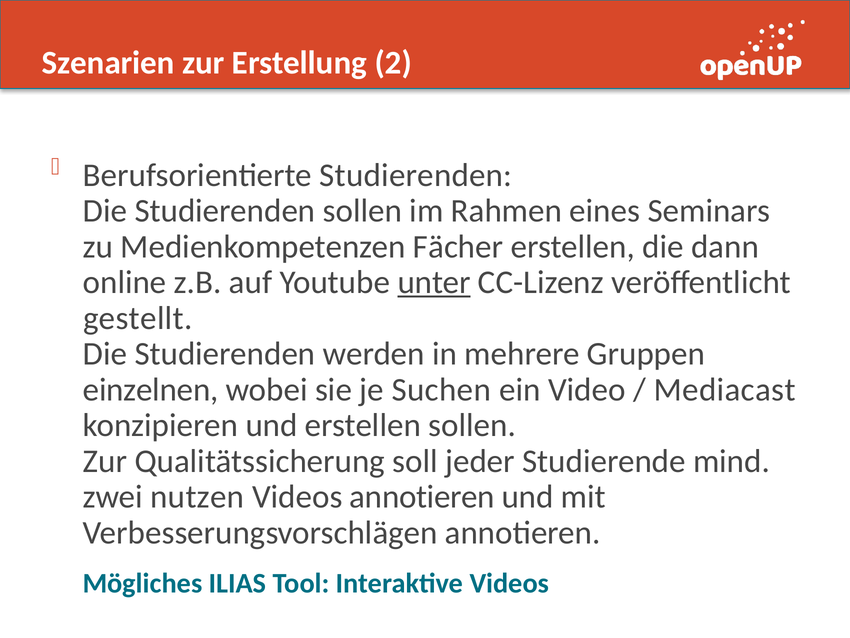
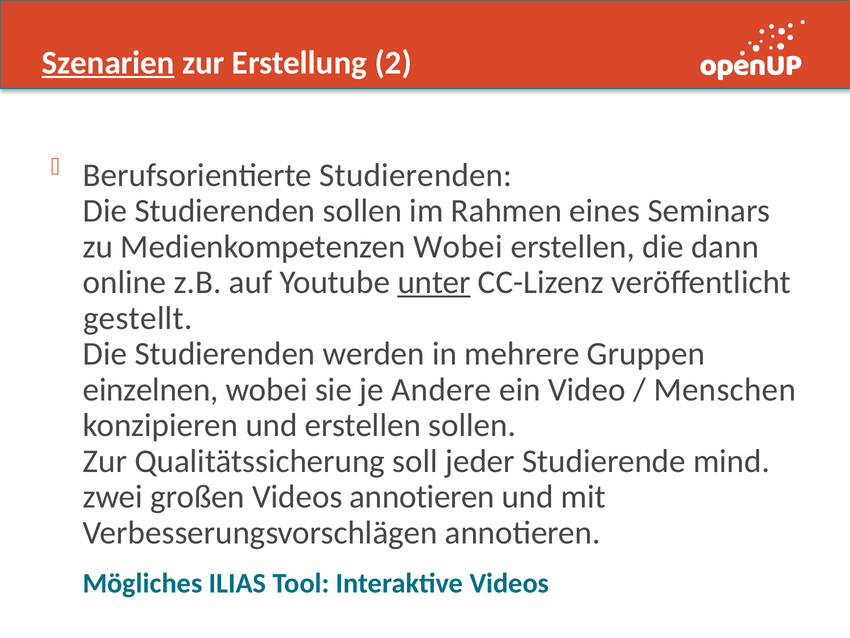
Szenarien underline: none -> present
Medienkompetenzen Fächer: Fächer -> Wobei
Suchen: Suchen -> Andere
Mediacast: Mediacast -> Menschen
nutzen: nutzen -> großen
